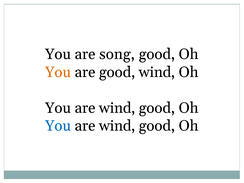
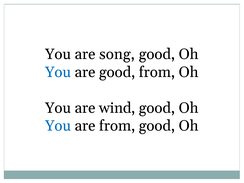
You at (58, 72) colour: orange -> blue
good wind: wind -> from
wind at (117, 126): wind -> from
